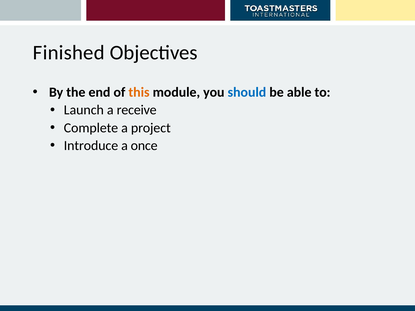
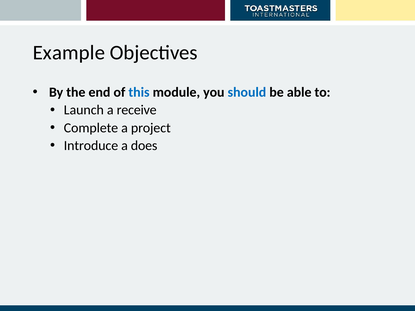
Finished: Finished -> Example
this colour: orange -> blue
once: once -> does
